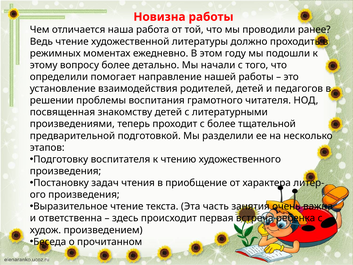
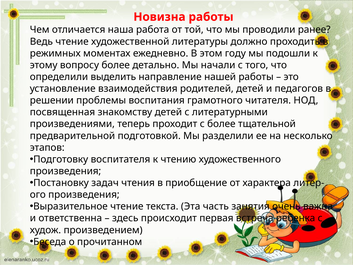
помогает: помогает -> выделить
